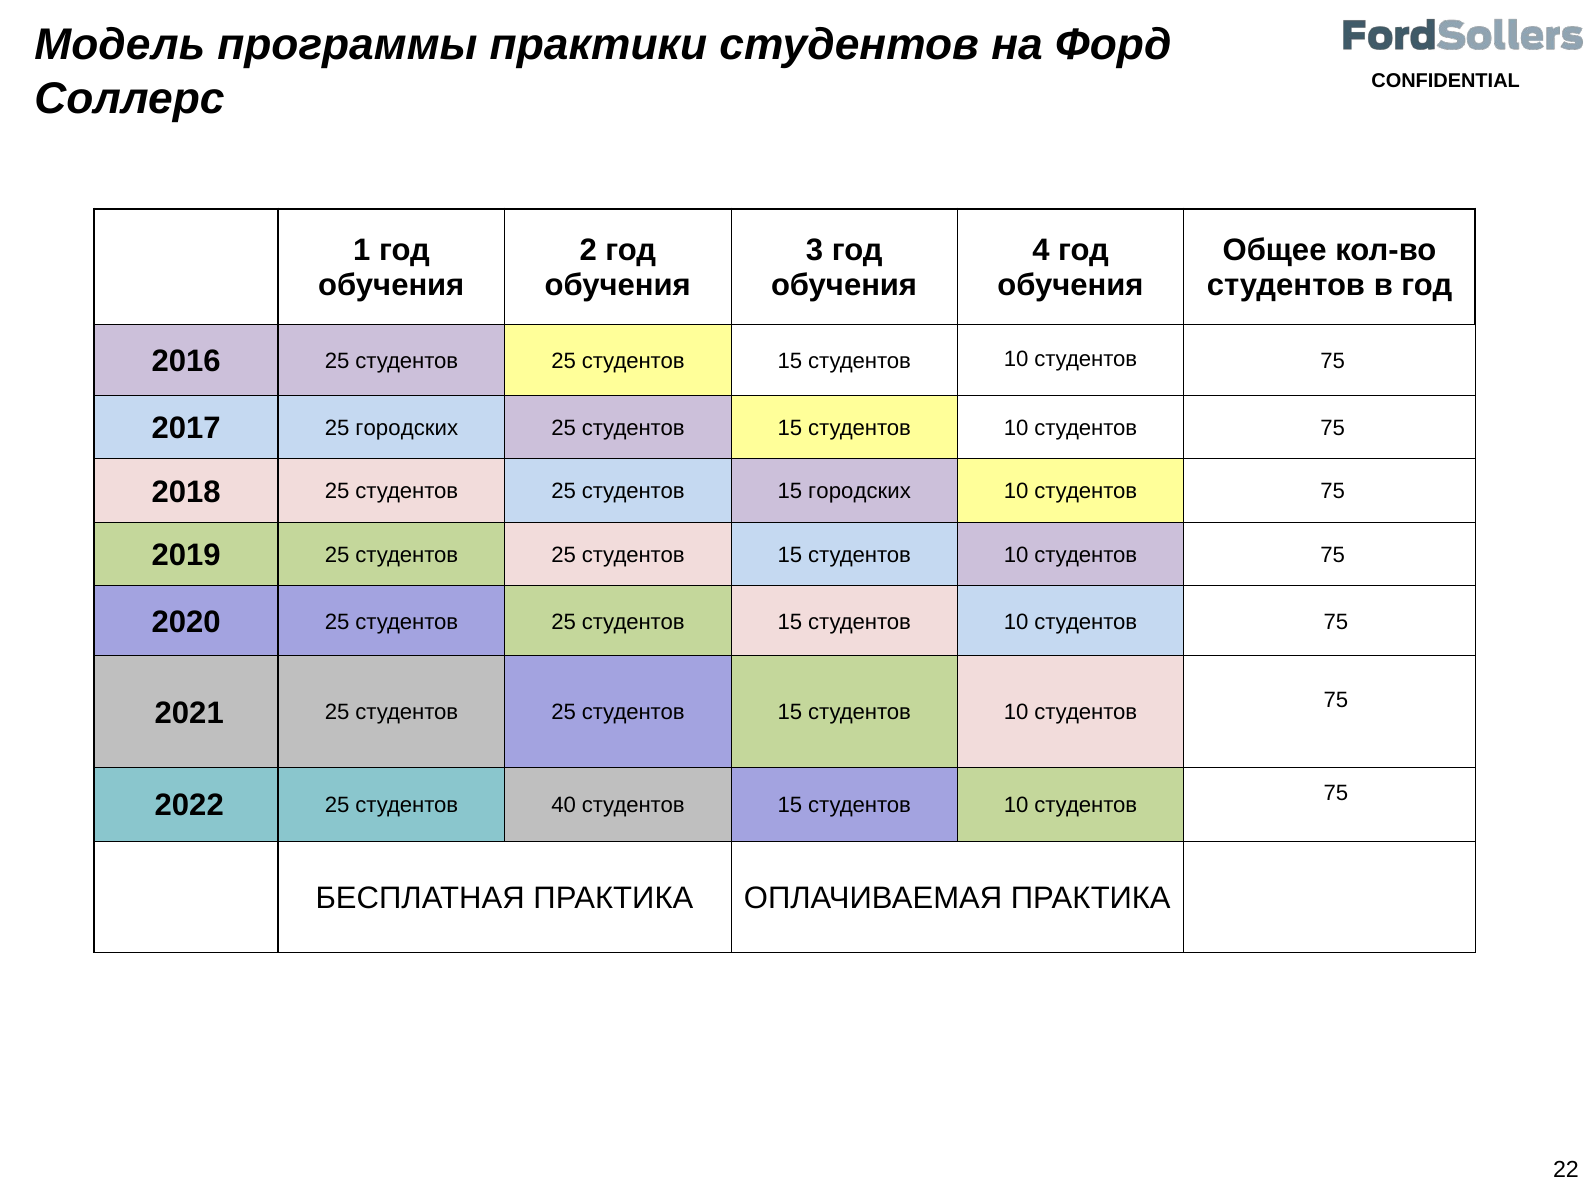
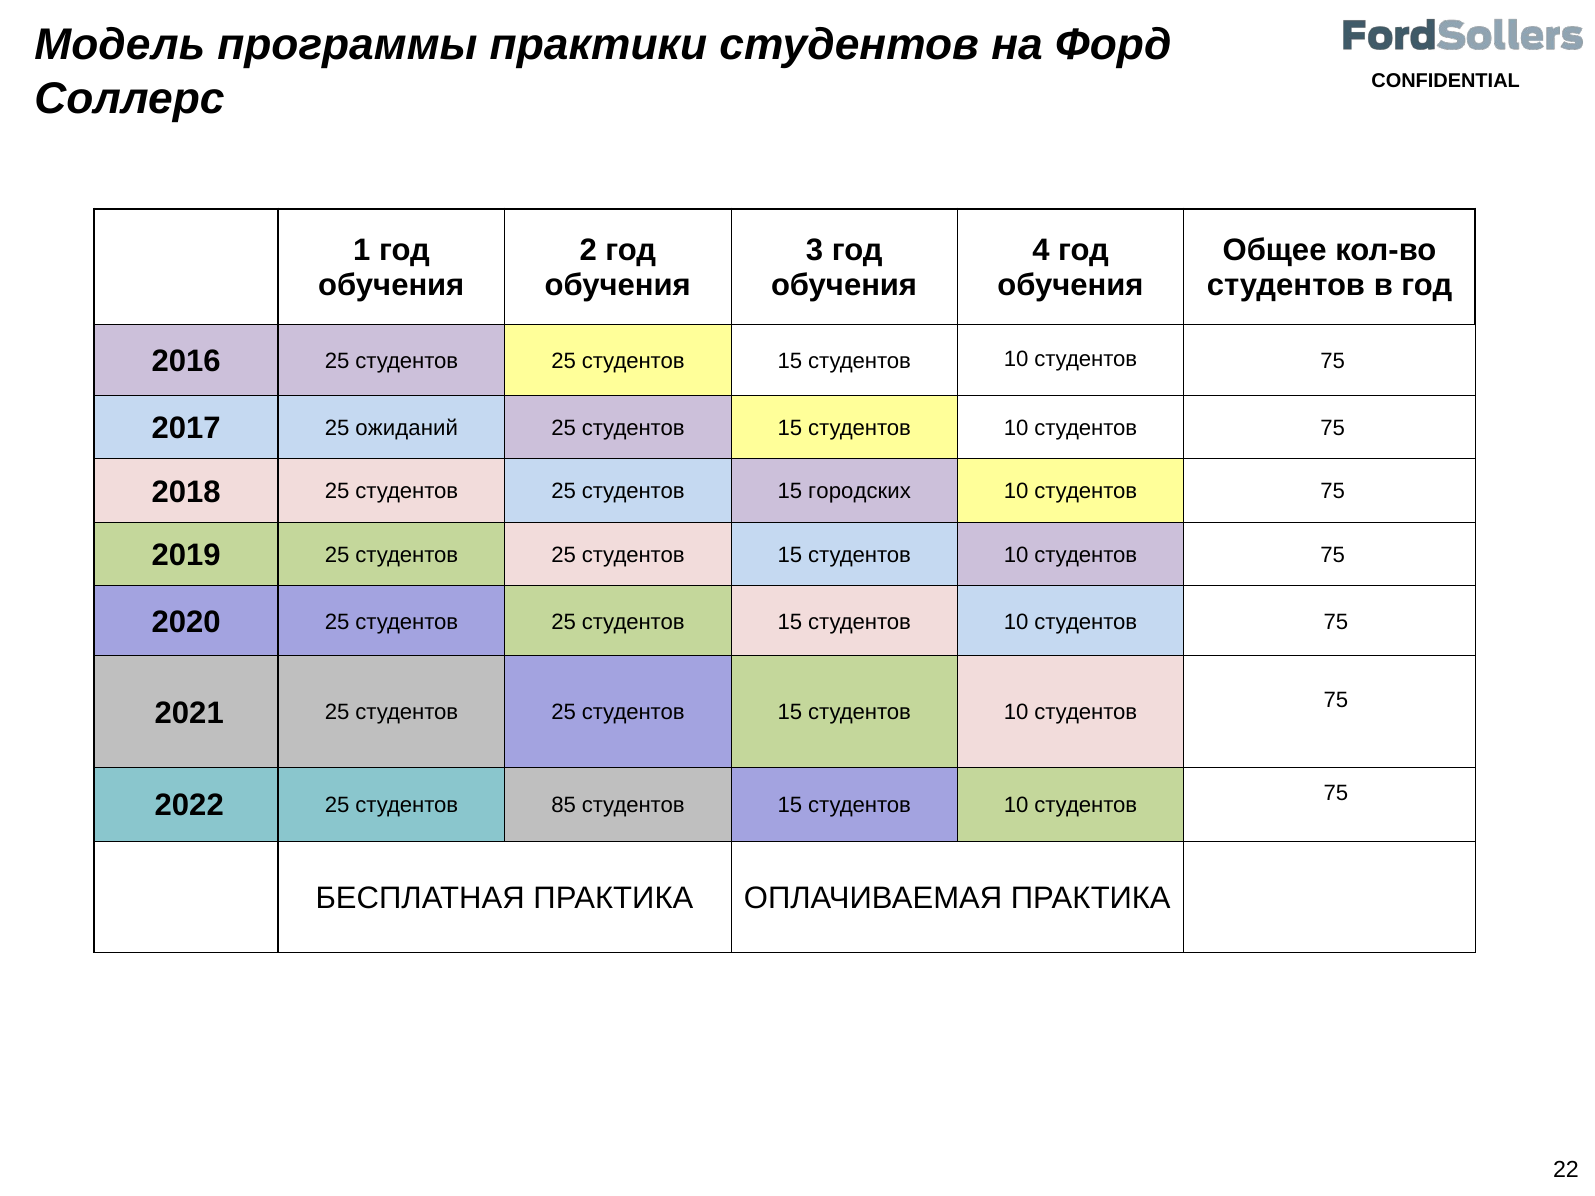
25 городских: городских -> ожиданий
40: 40 -> 85
